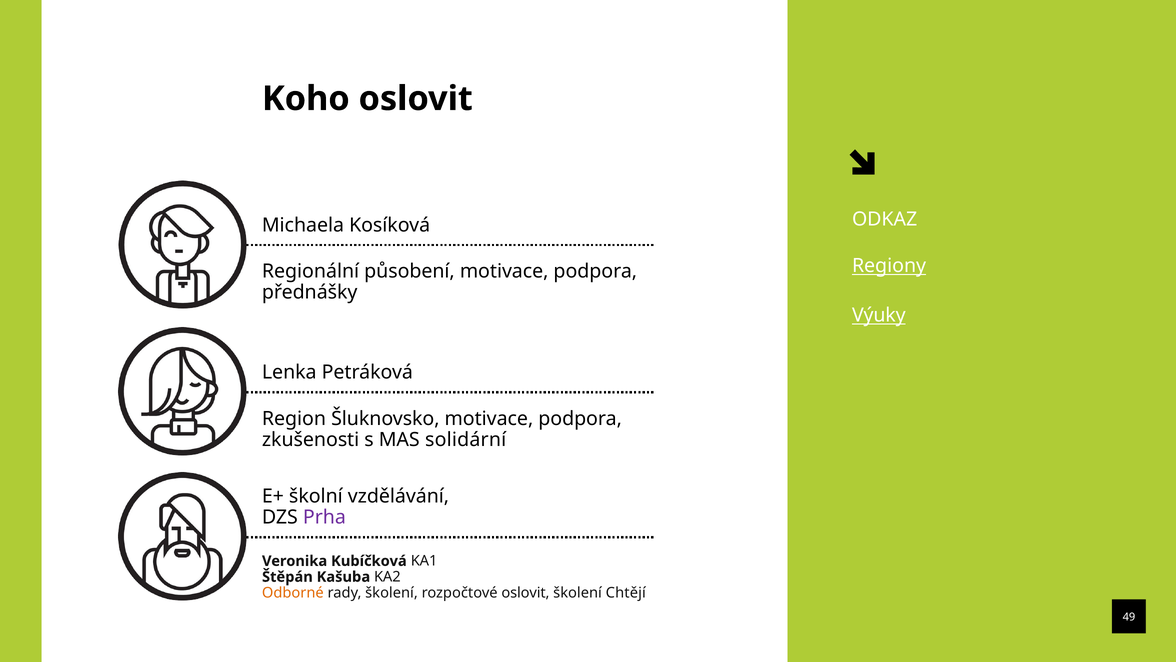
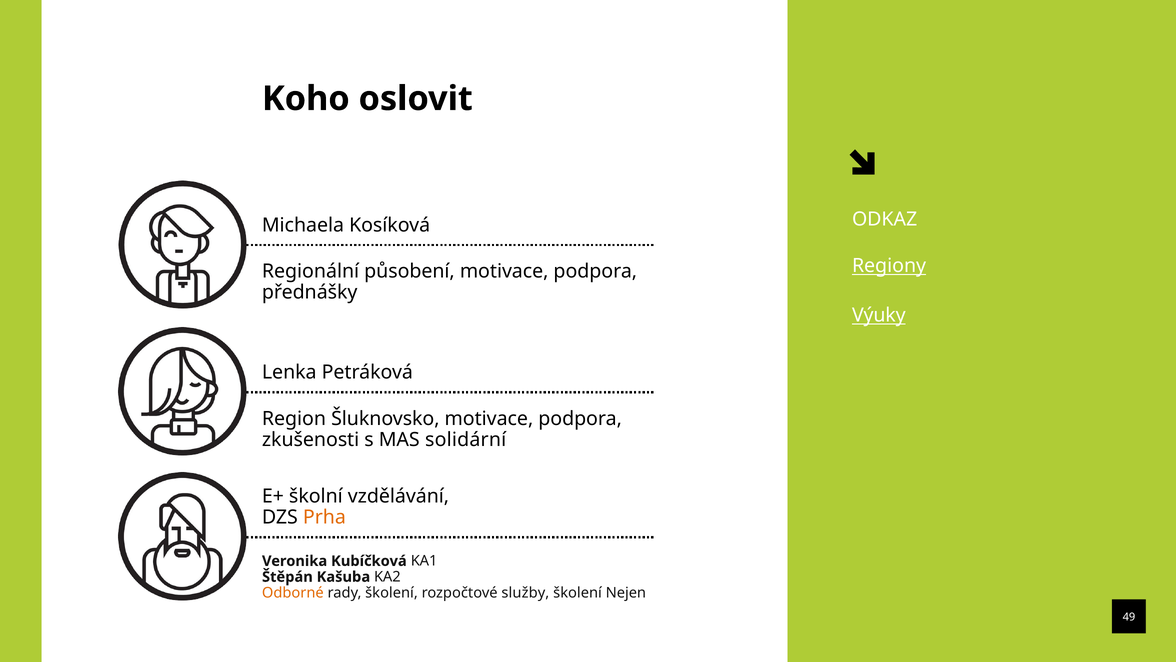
Prha colour: purple -> orange
rozpočtové oslovit: oslovit -> služby
Chtějí: Chtějí -> Nejen
